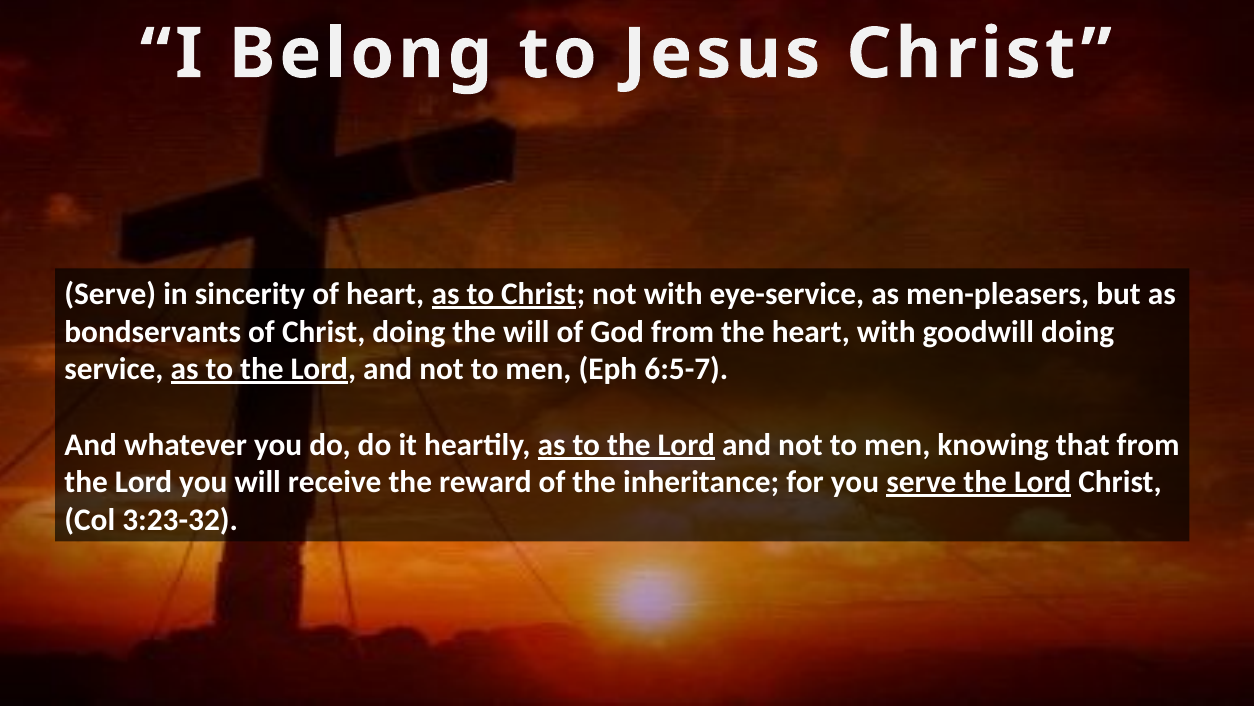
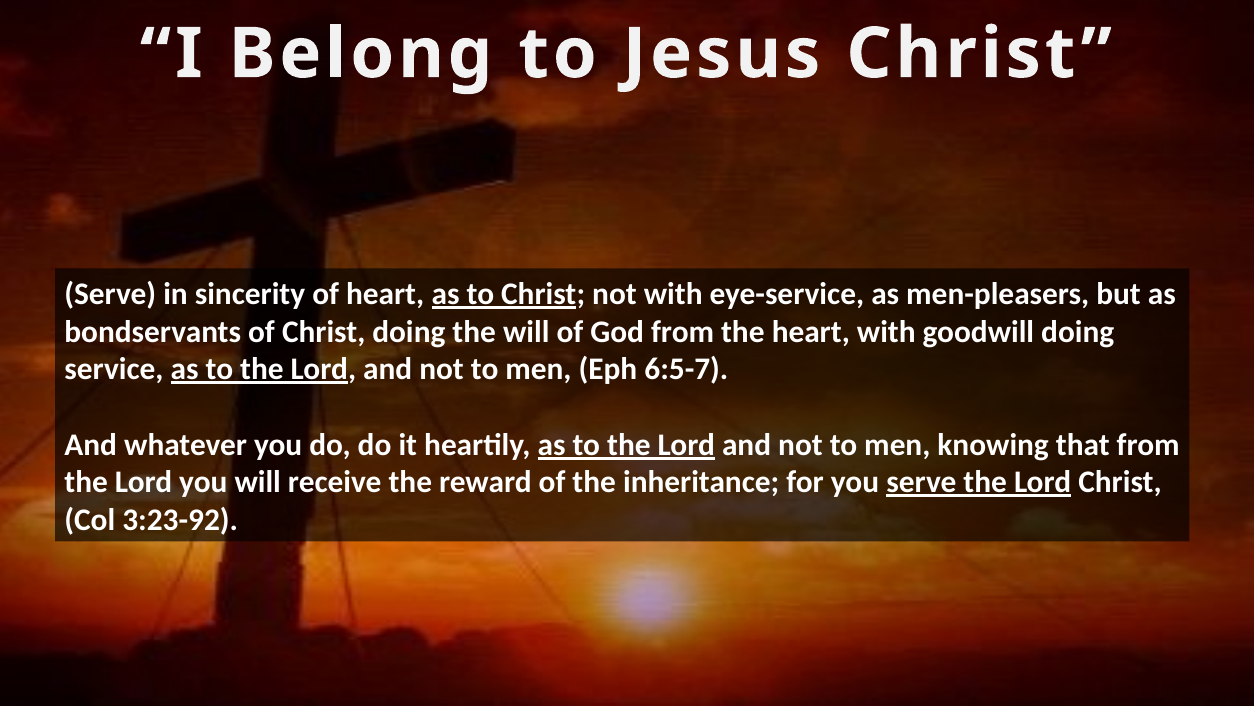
3:23-32: 3:23-32 -> 3:23-92
